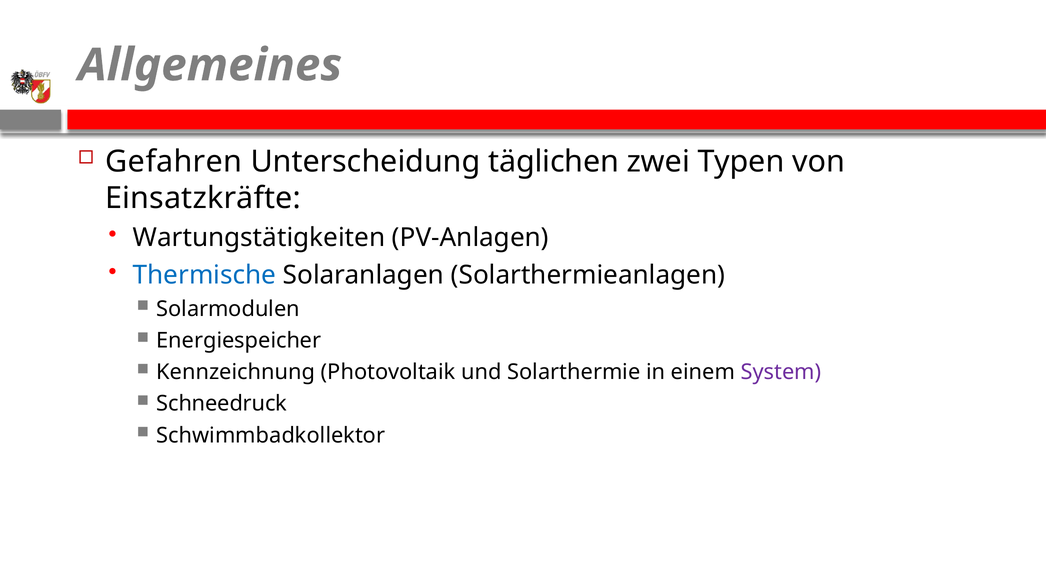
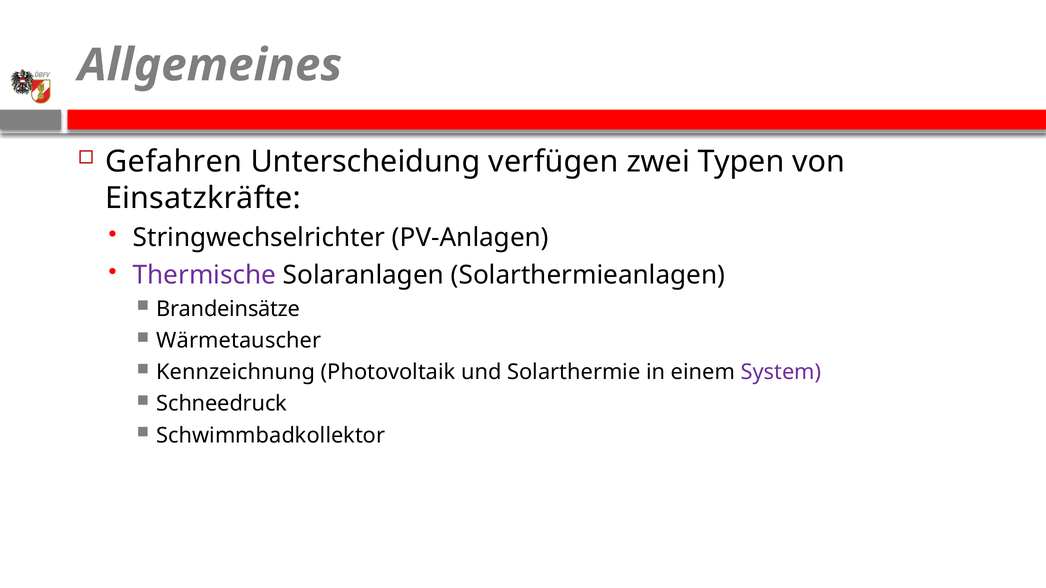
täglichen: täglichen -> verfügen
Wartungstätigkeiten: Wartungstätigkeiten -> Stringwechselrichter
Thermische colour: blue -> purple
Solarmodulen: Solarmodulen -> Brandeinsätze
Energiespeicher: Energiespeicher -> Wärmetauscher
